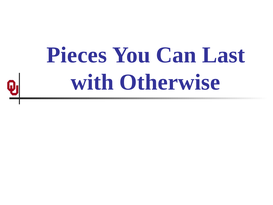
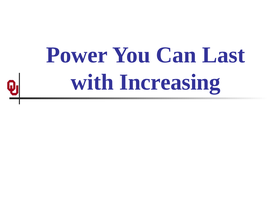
Pieces: Pieces -> Power
Otherwise: Otherwise -> Increasing
